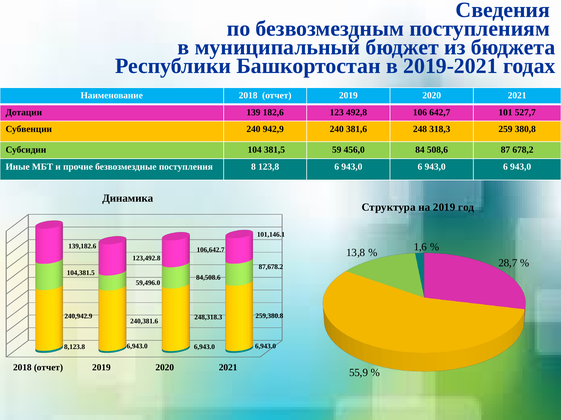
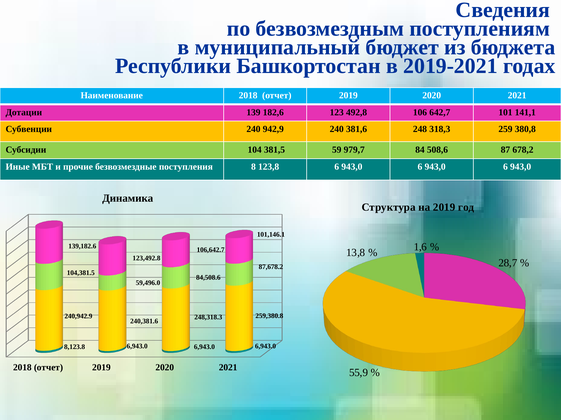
527,7: 527,7 -> 141,1
456,0: 456,0 -> 979,7
